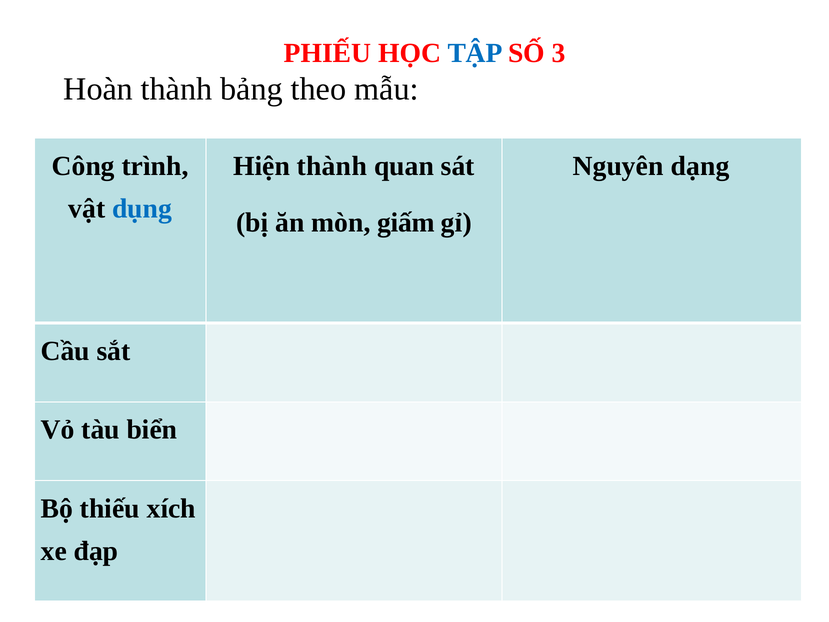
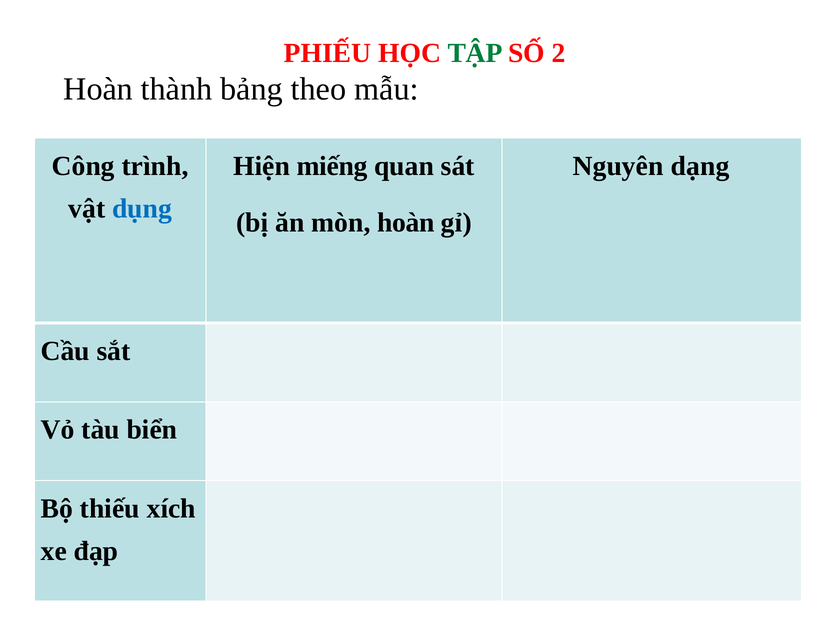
TẬP colour: blue -> green
3: 3 -> 2
Hiện thành: thành -> miếng
mòn giấm: giấm -> hoàn
